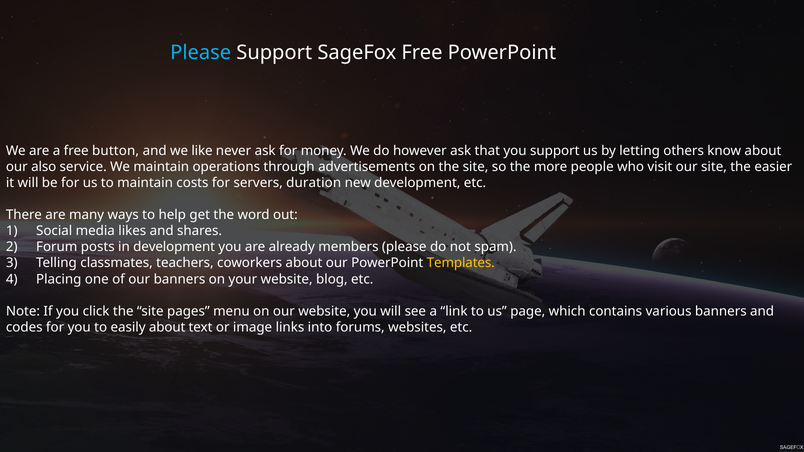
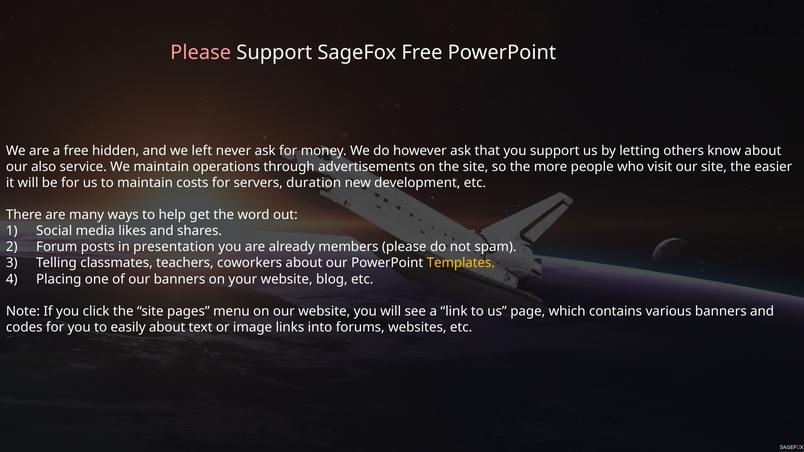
Please at (201, 53) colour: light blue -> pink
button: button -> hidden
like: like -> left
in development: development -> presentation
